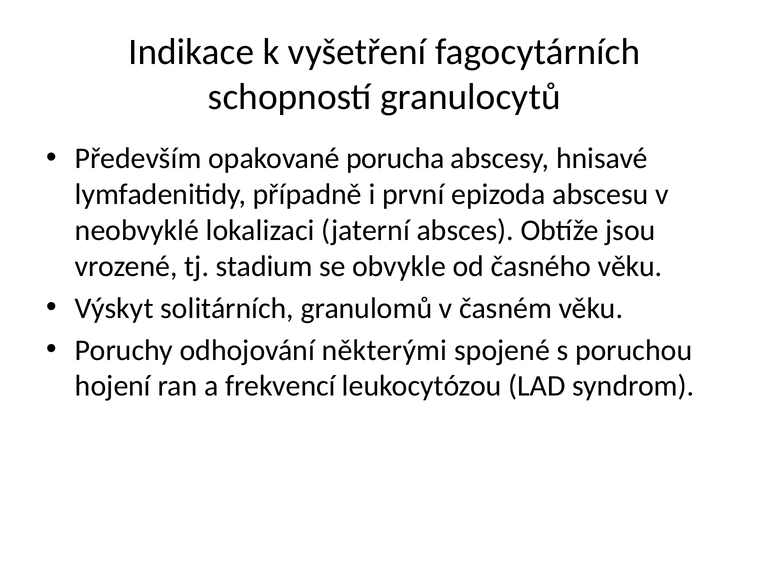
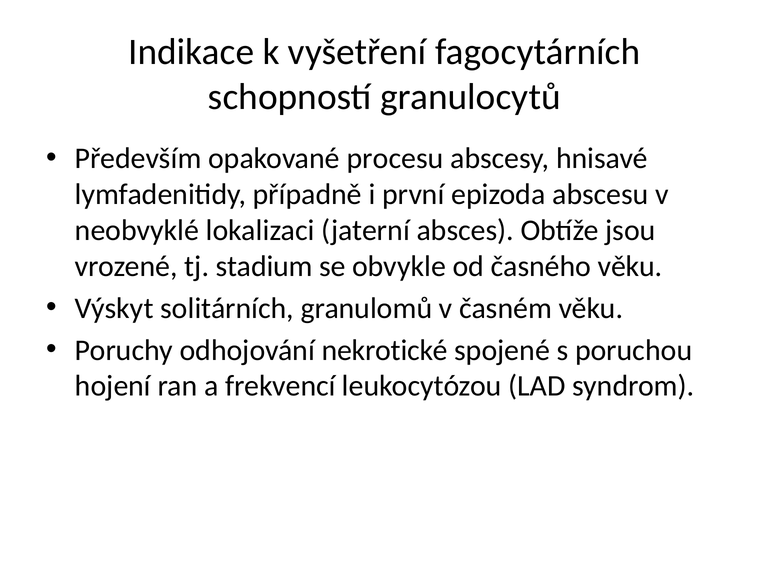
porucha: porucha -> procesu
některými: některými -> nekrotické
